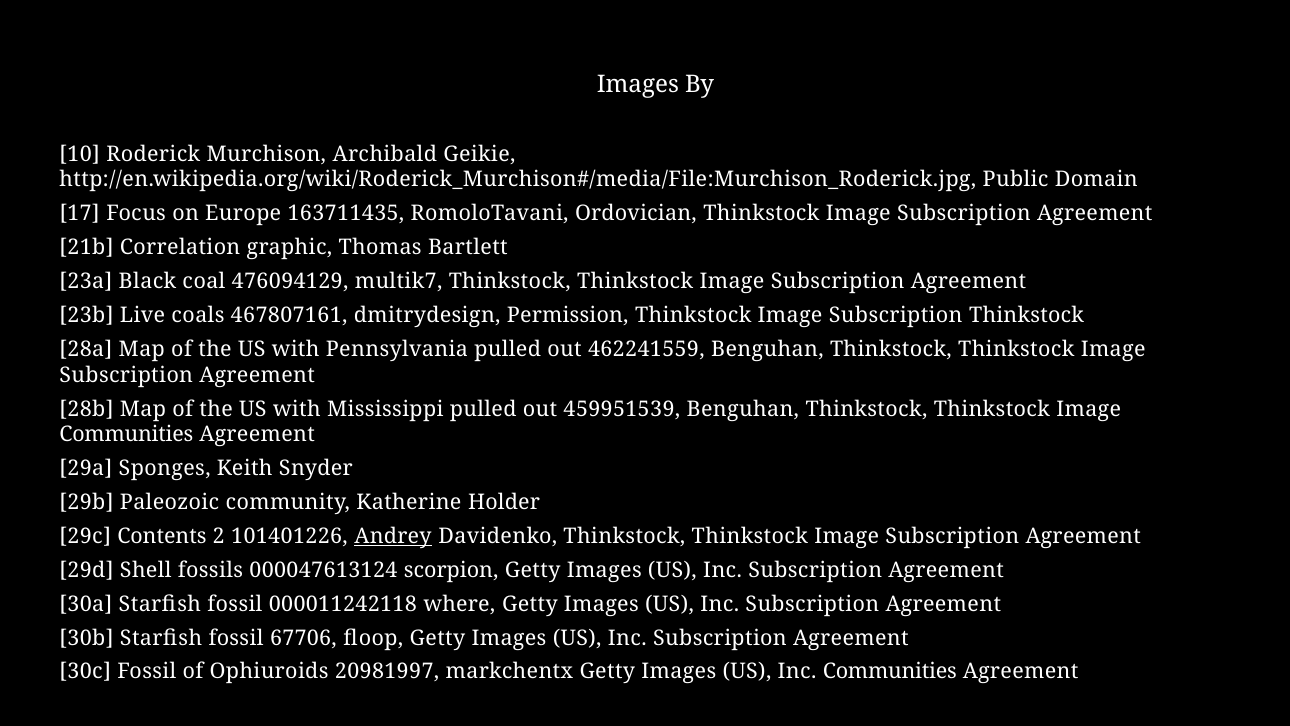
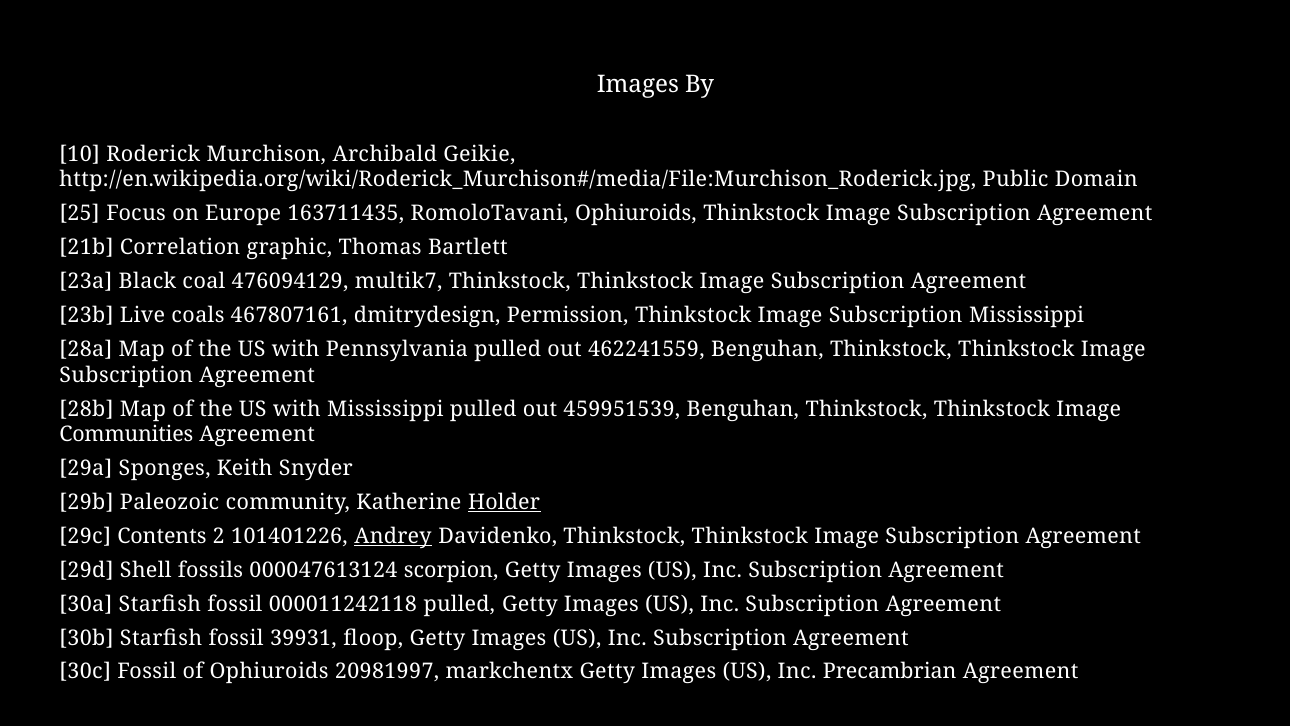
17: 17 -> 25
RomoloTavani Ordovician: Ordovician -> Ophiuroids
Subscription Thinkstock: Thinkstock -> Mississippi
Holder underline: none -> present
000011242118 where: where -> pulled
67706: 67706 -> 39931
Inc Communities: Communities -> Precambrian
